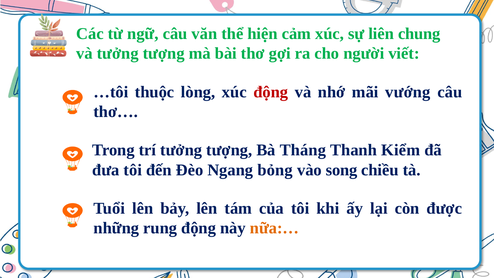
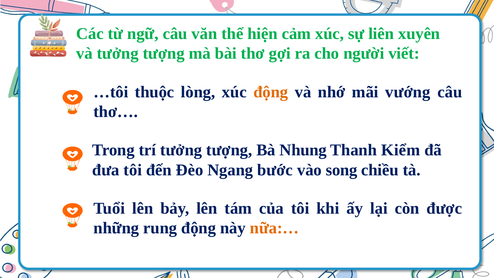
chung: chung -> xuyên
động at (271, 92) colour: red -> orange
Tháng: Tháng -> Nhung
bỏng: bỏng -> bước
